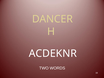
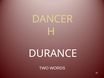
ACDEKNR: ACDEKNR -> DURANCE
